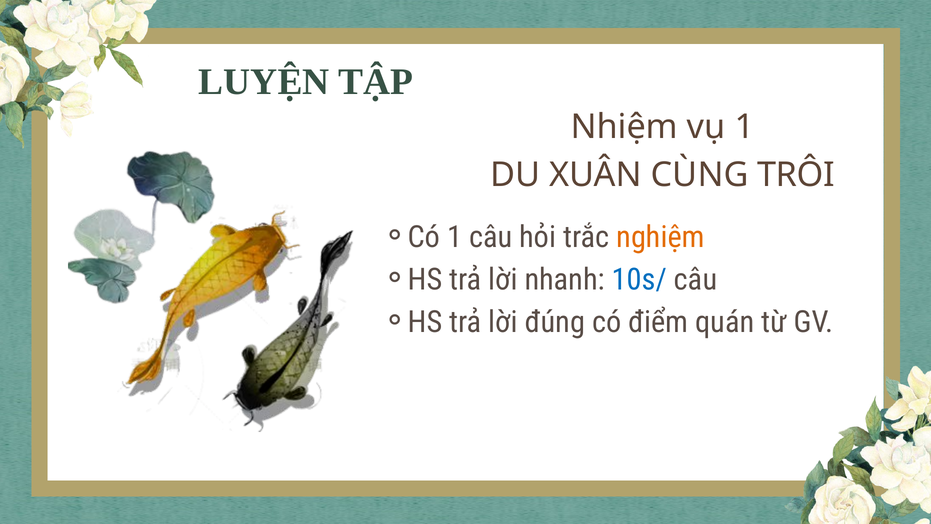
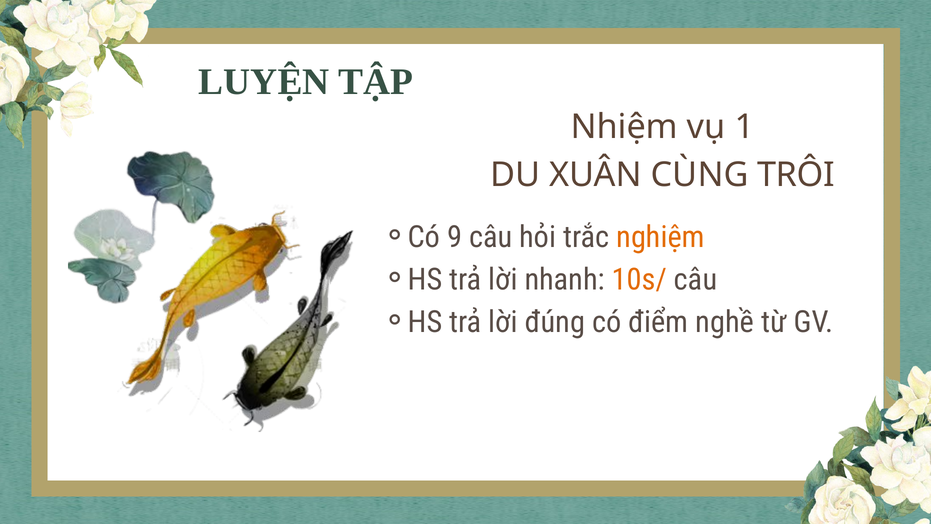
Có 1: 1 -> 9
10s/ colour: blue -> orange
quán: quán -> nghề
